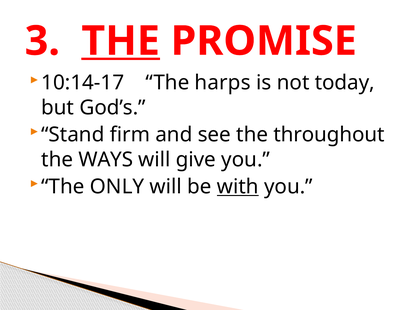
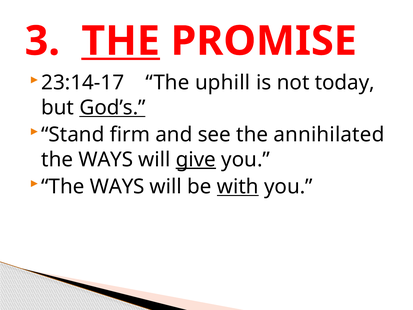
10:14-17: 10:14-17 -> 23:14-17
harps: harps -> uphill
God’s underline: none -> present
throughout: throughout -> annihilated
give underline: none -> present
ONLY at (117, 186): ONLY -> WAYS
